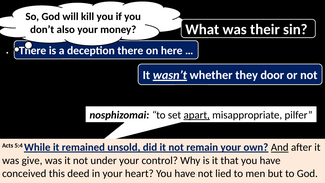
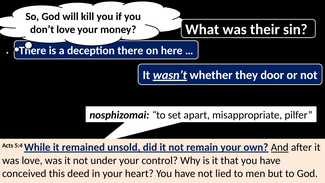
also at (66, 29): also -> love
apart underline: present -> none
was give: give -> love
